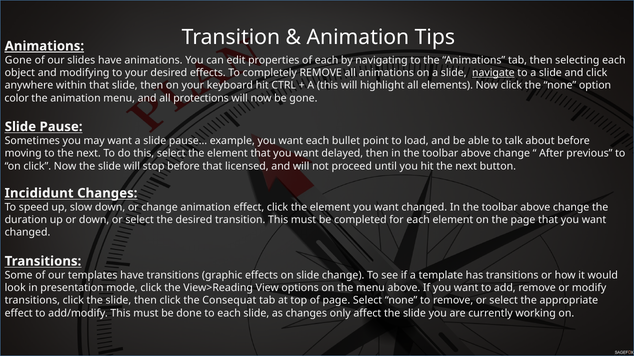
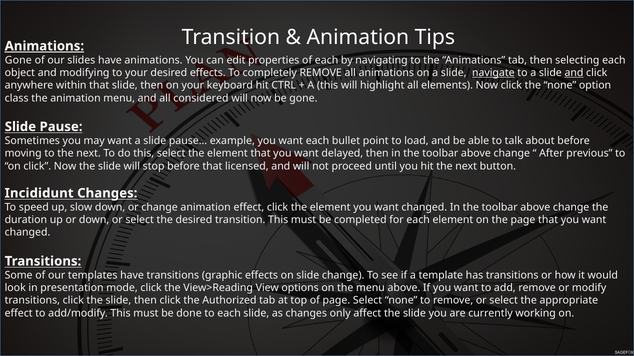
and at (574, 73) underline: none -> present
color: color -> class
protections: protections -> considered
Consequat: Consequat -> Authorized
